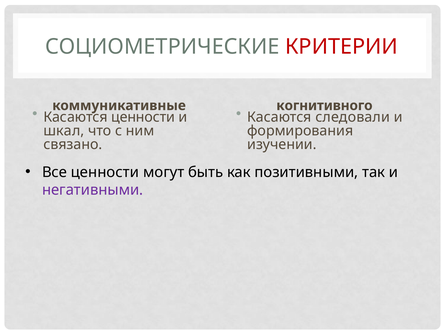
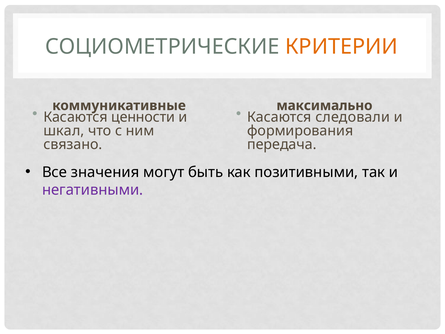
КРИТЕРИИ colour: red -> orange
когнитивного: когнитивного -> максимально
изучении: изучении -> передача
Все ценности: ценности -> значения
